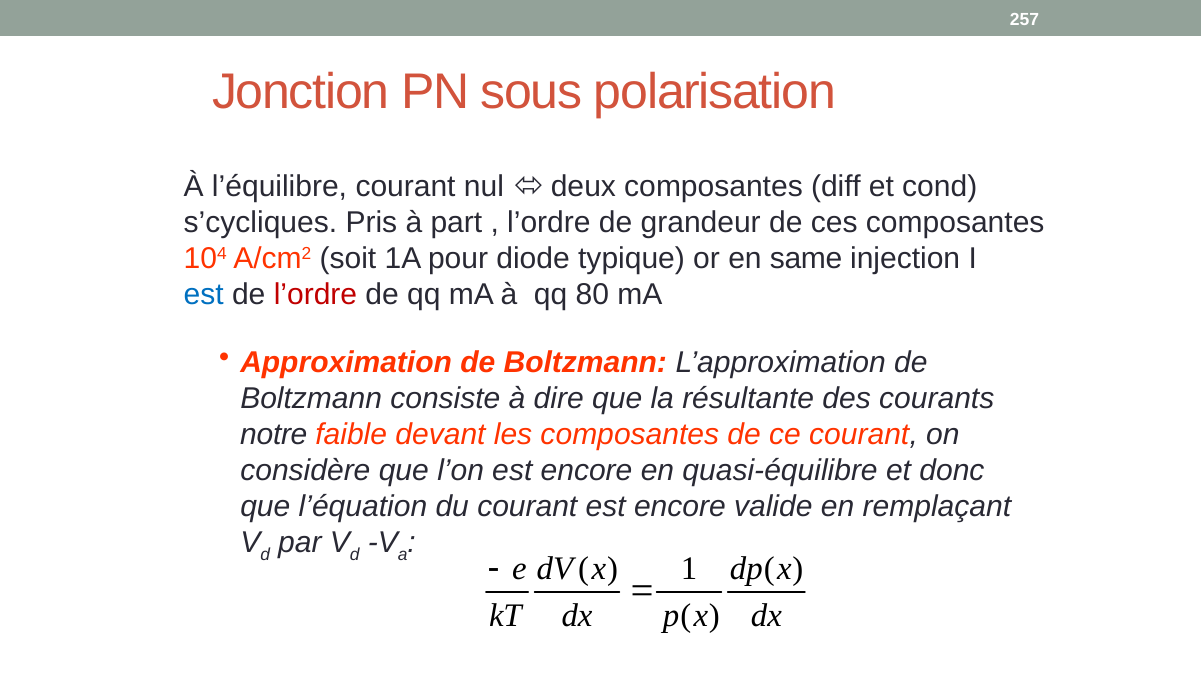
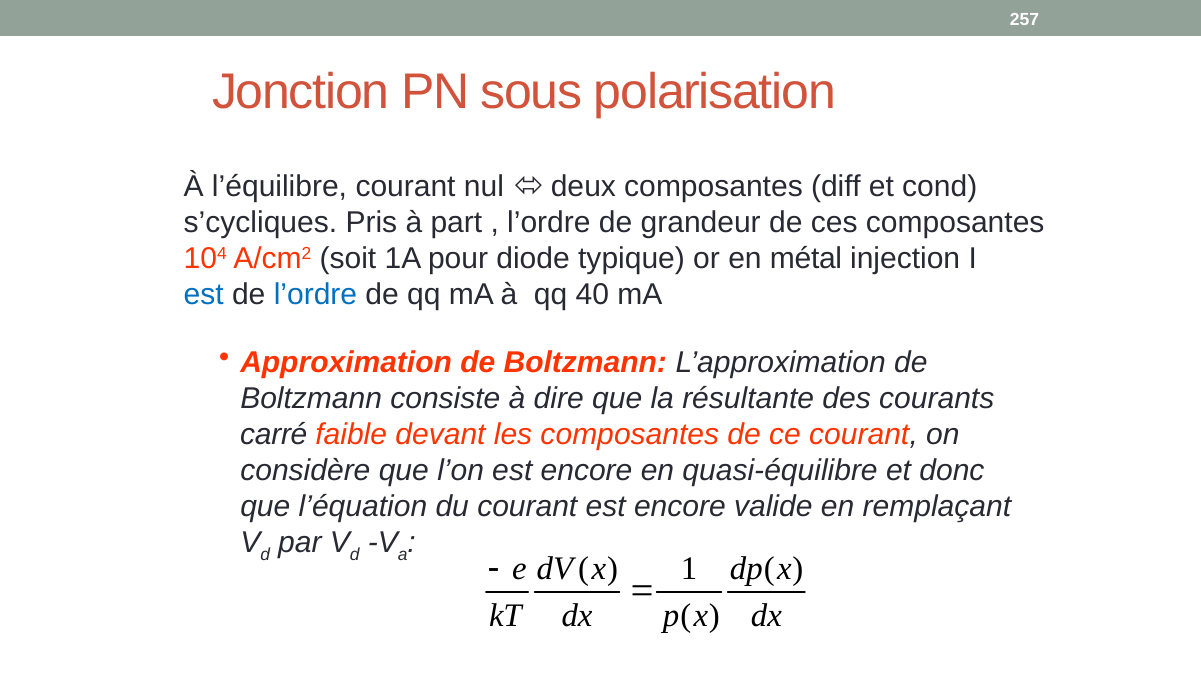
same: same -> métal
l’ordre at (315, 294) colour: red -> blue
80: 80 -> 40
notre: notre -> carré
